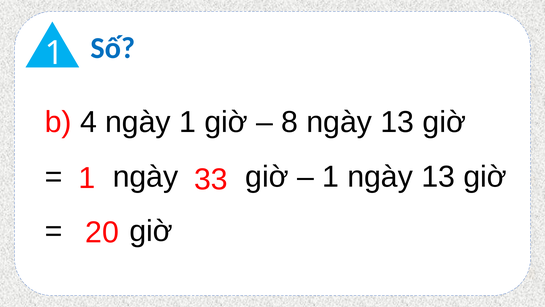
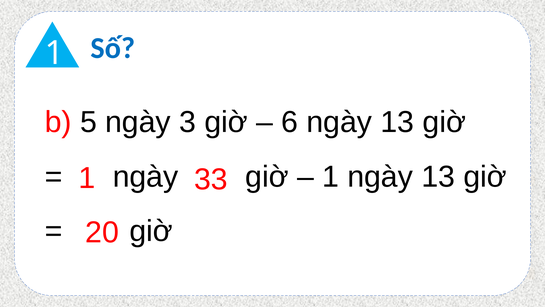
4: 4 -> 5
ngày 1: 1 -> 3
8: 8 -> 6
